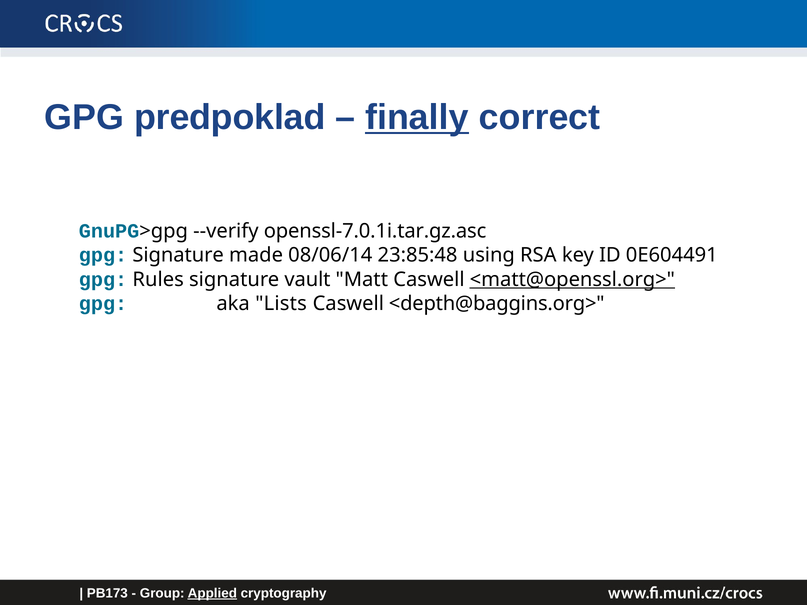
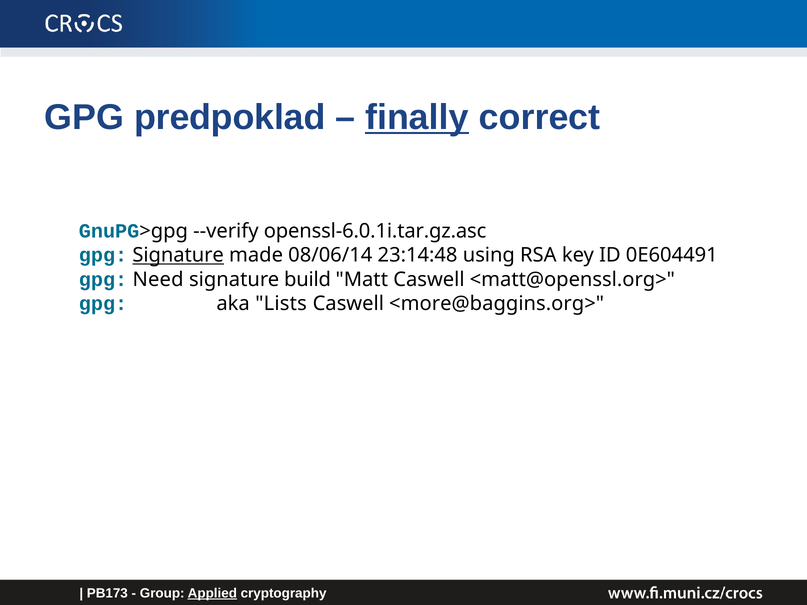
openssl-7.0.1i.tar.gz.asc: openssl-7.0.1i.tar.gz.asc -> openssl-6.0.1i.tar.gz.asc
Signature at (178, 255) underline: none -> present
23:85:48: 23:85:48 -> 23:14:48
Rules: Rules -> Need
vault: vault -> build
<matt@openssl.org> underline: present -> none
<depth@baggins.org>: <depth@baggins.org> -> <more@baggins.org>
